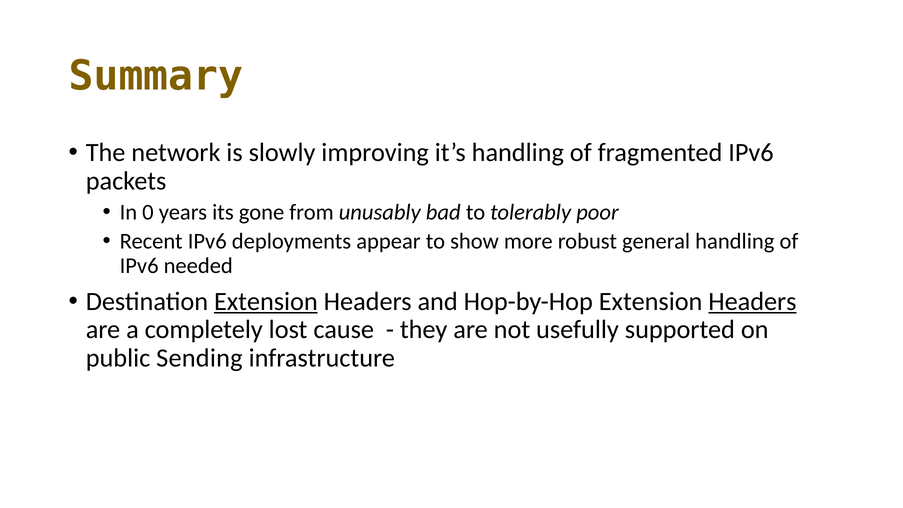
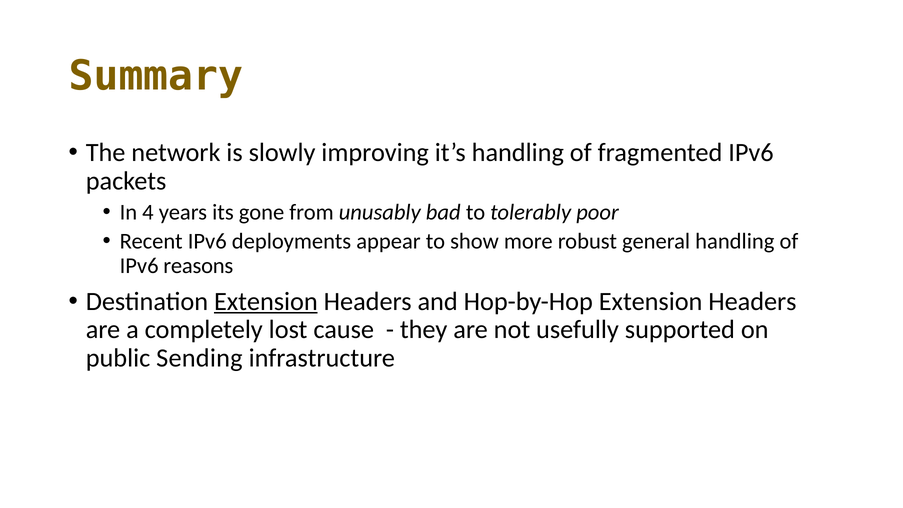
0: 0 -> 4
needed: needed -> reasons
Headers at (752, 301) underline: present -> none
